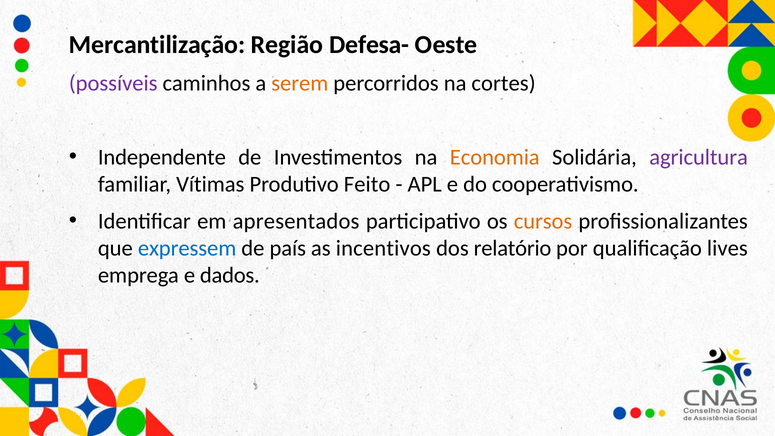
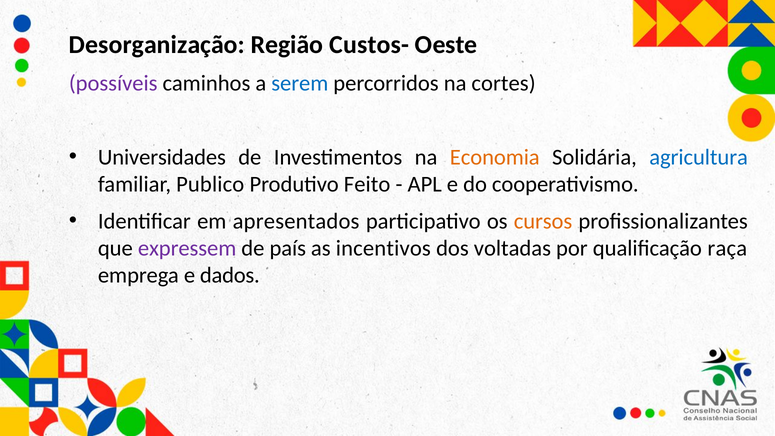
Mercantilização: Mercantilização -> Desorganização
Defesa-: Defesa- -> Custos-
serem colour: orange -> blue
Independente: Independente -> Universidades
agricultura colour: purple -> blue
Vítimas: Vítimas -> Publico
expressem colour: blue -> purple
relatório: relatório -> voltadas
lives: lives -> raça
